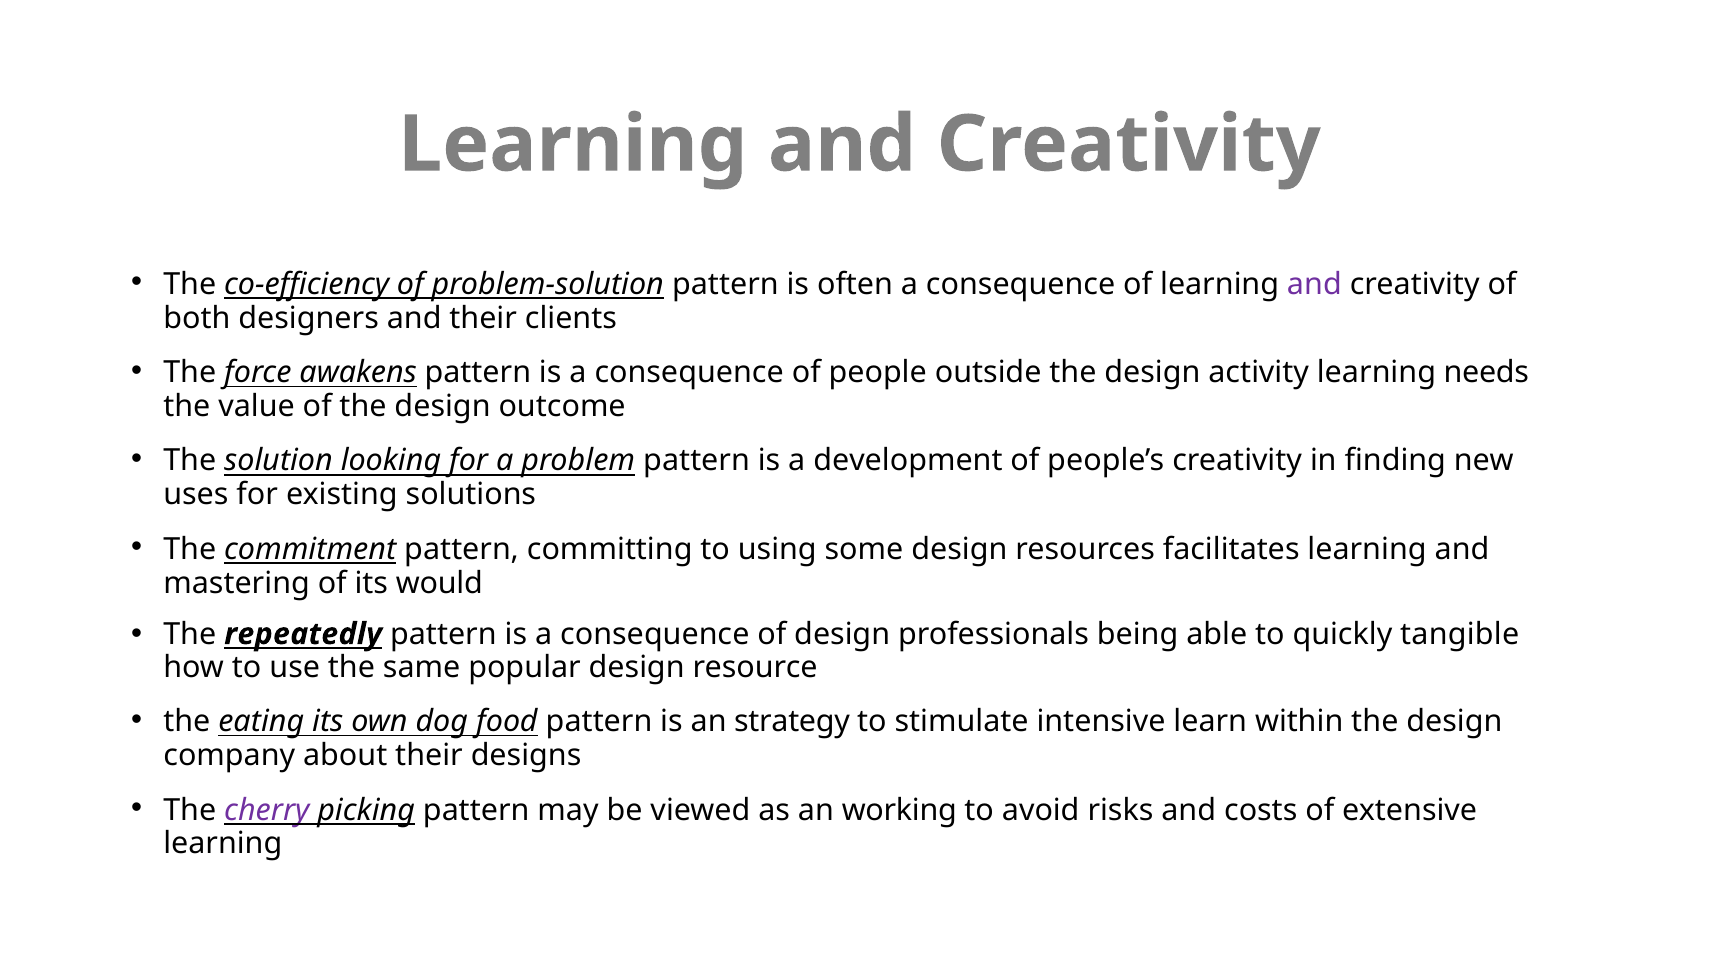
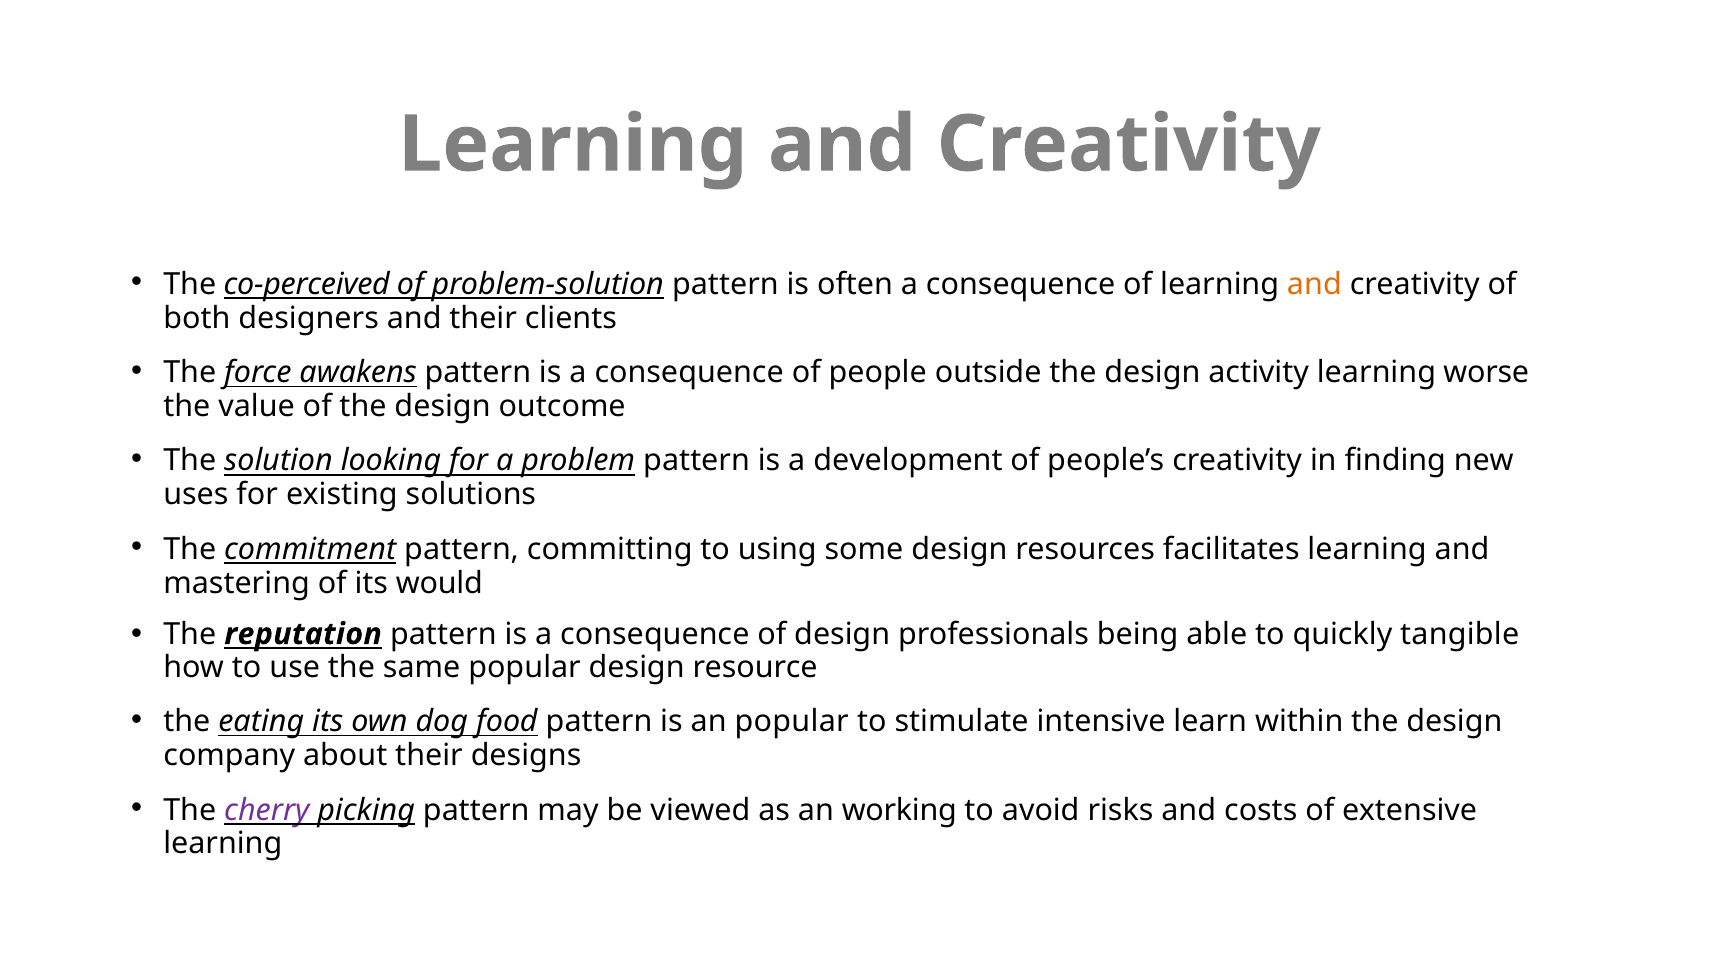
co-efficiency: co-efficiency -> co-perceived
and at (1314, 284) colour: purple -> orange
needs: needs -> worse
repeatedly: repeatedly -> reputation
an strategy: strategy -> popular
